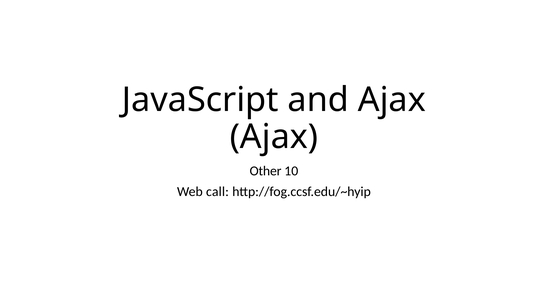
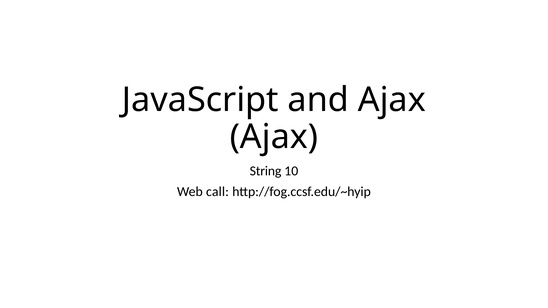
Other: Other -> String
